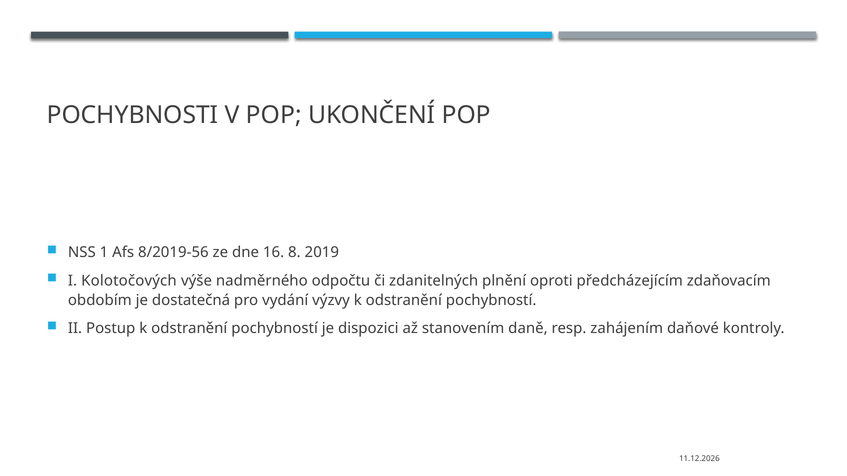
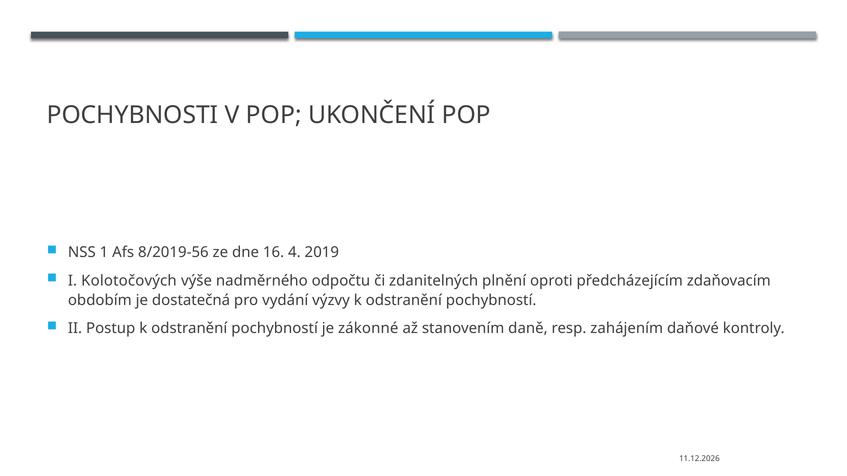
8: 8 -> 4
dispozici: dispozici -> zákonné
